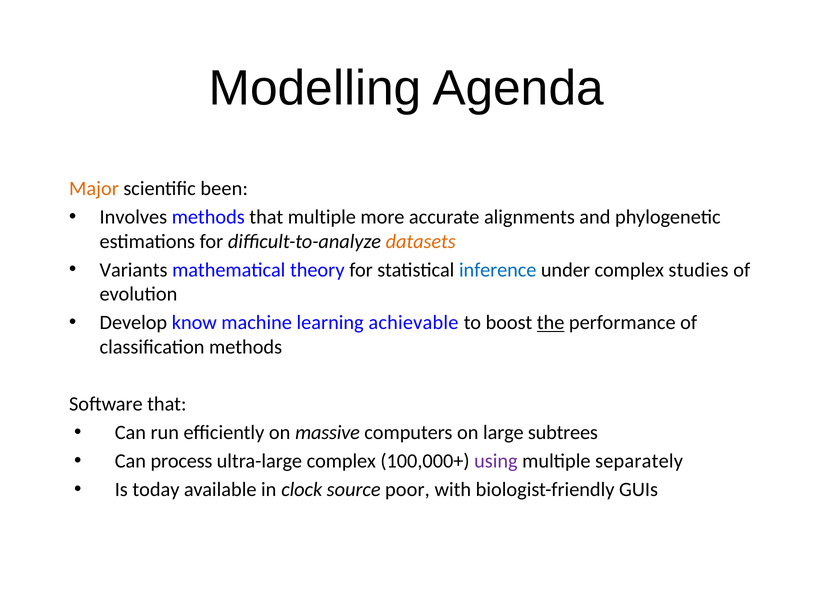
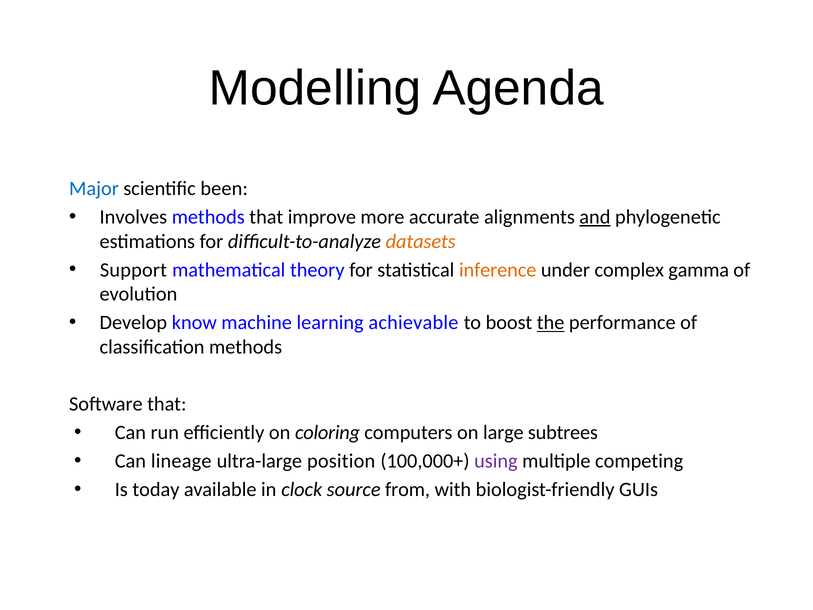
Major colour: orange -> blue
that multiple: multiple -> improve
and underline: none -> present
Variants: Variants -> Support
inference colour: blue -> orange
studies: studies -> gamma
massive: massive -> coloring
process: process -> lineage
ultra-large complex: complex -> position
separately: separately -> competing
poor: poor -> from
